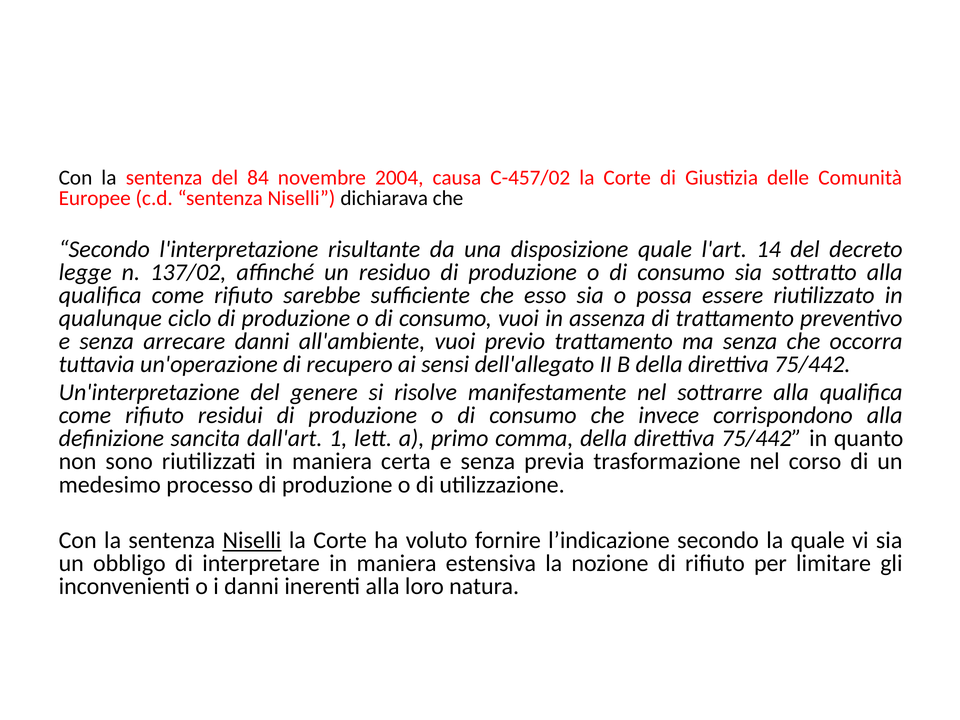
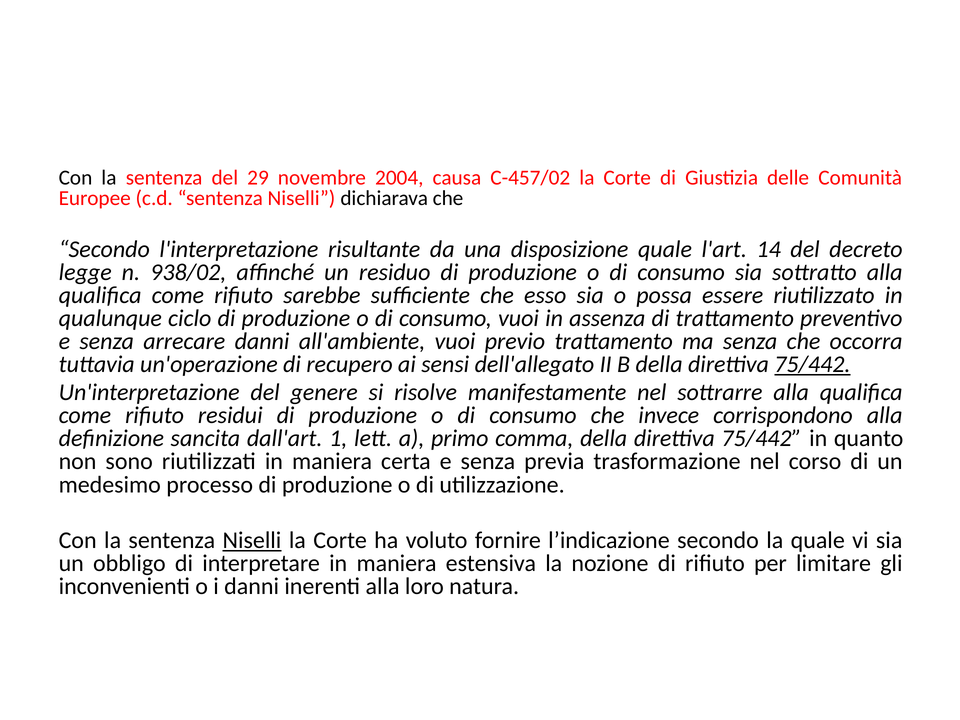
84: 84 -> 29
137/02: 137/02 -> 938/02
75/442 at (812, 365) underline: none -> present
